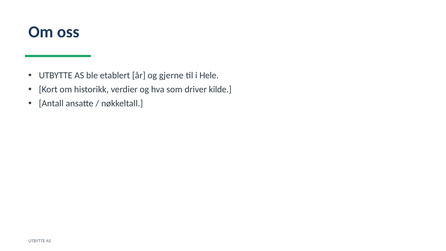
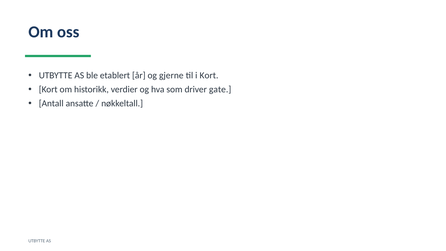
i Hele: Hele -> Kort
kilde: kilde -> gate
